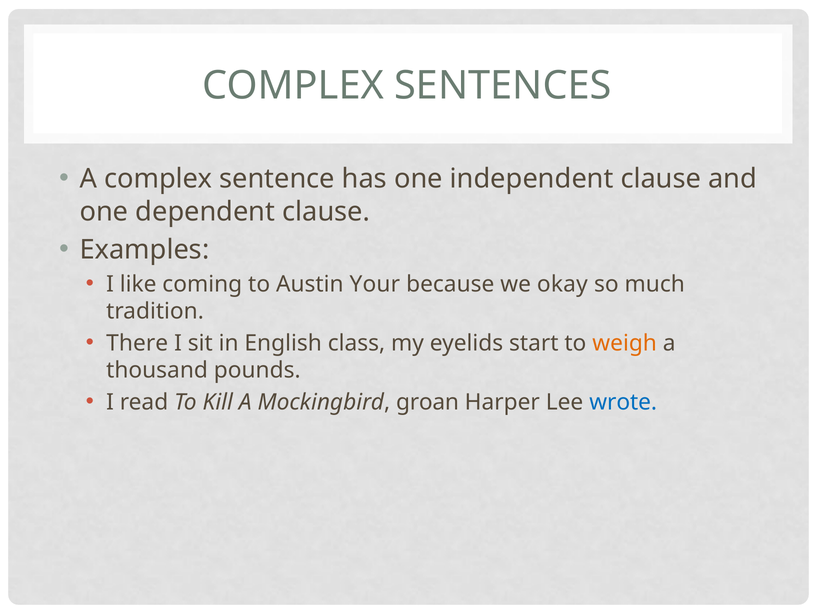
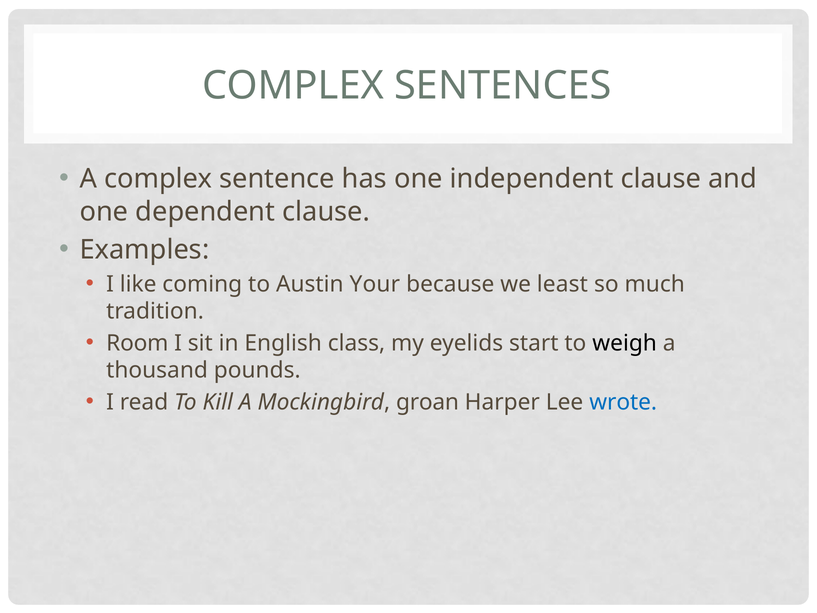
okay: okay -> least
There: There -> Room
weigh colour: orange -> black
